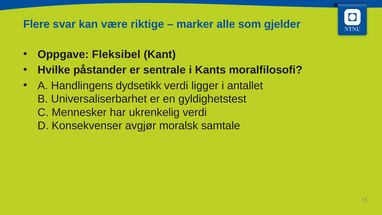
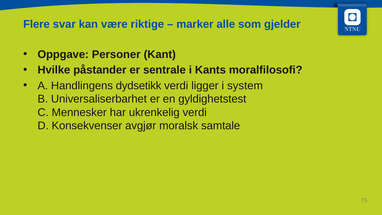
Fleksibel: Fleksibel -> Personer
antallet: antallet -> system
